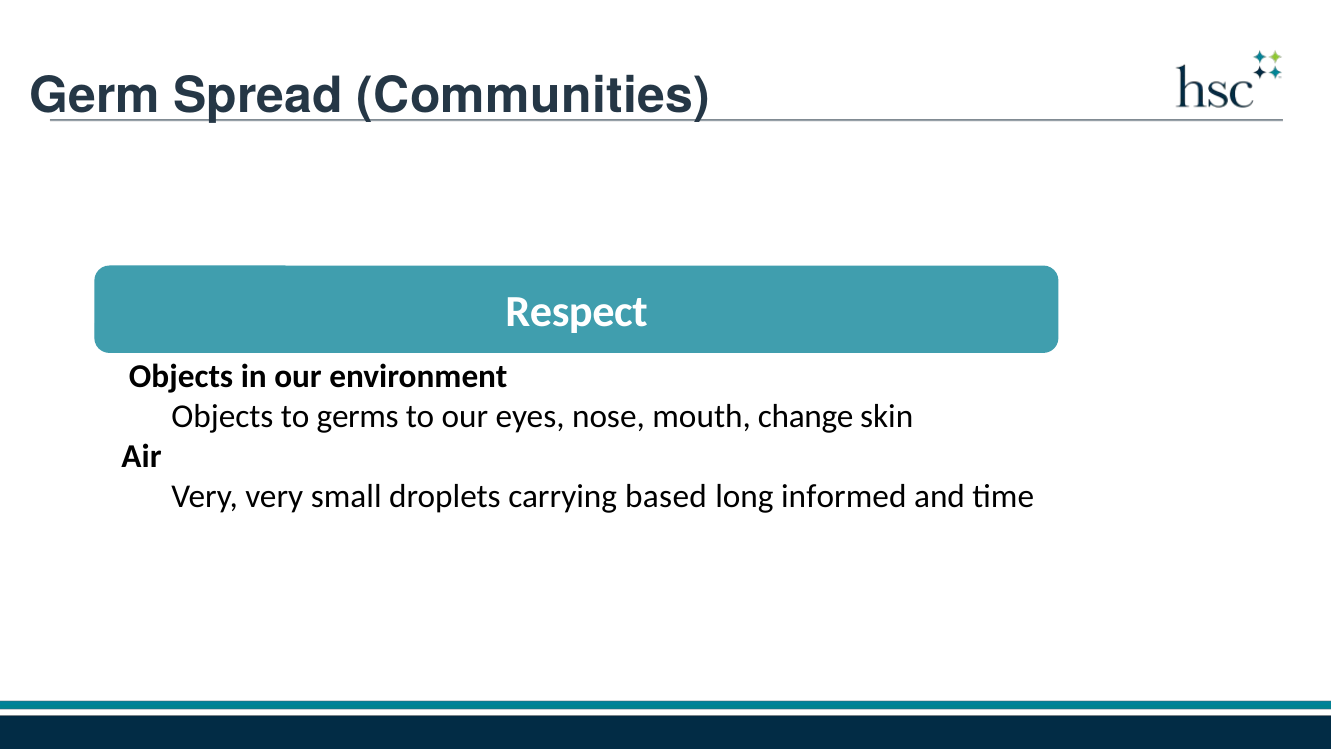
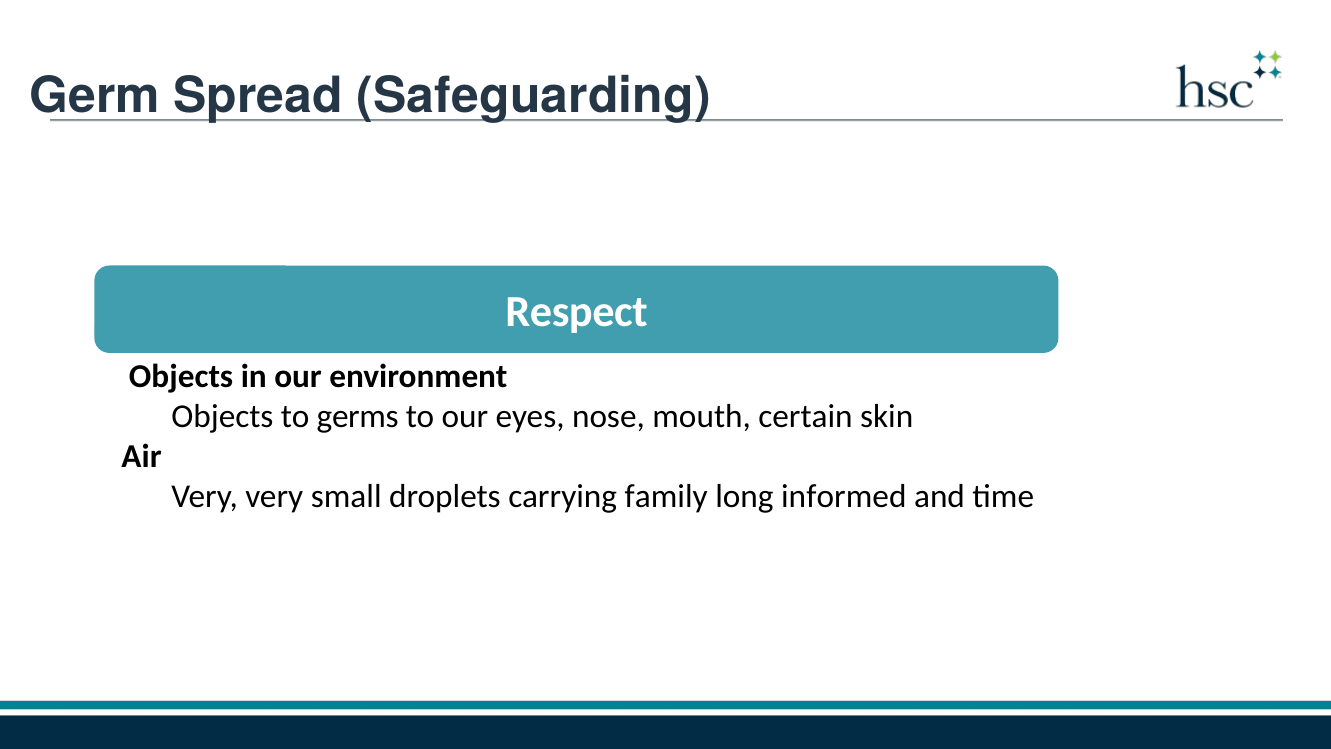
Communities: Communities -> Safeguarding
change: change -> certain
based: based -> family
